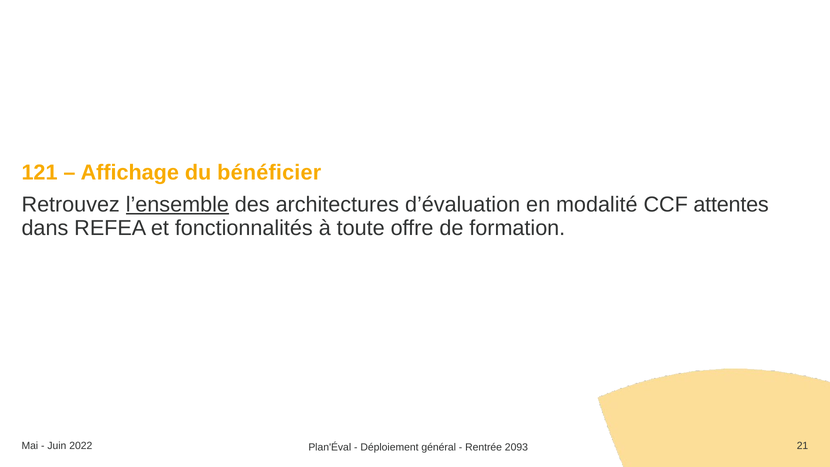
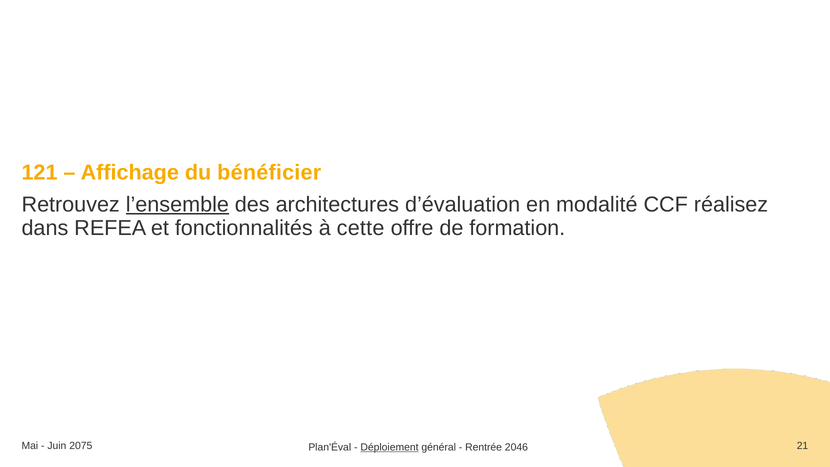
attentes: attentes -> réalisez
toute: toute -> cette
2022: 2022 -> 2075
Déploiement underline: none -> present
2093: 2093 -> 2046
